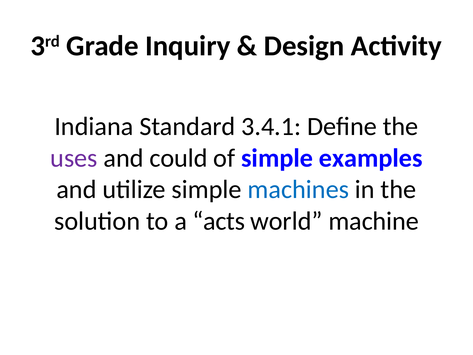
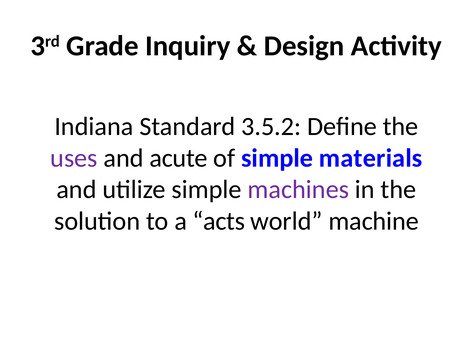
3.4.1: 3.4.1 -> 3.5.2
could: could -> acute
examples: examples -> materials
machines colour: blue -> purple
